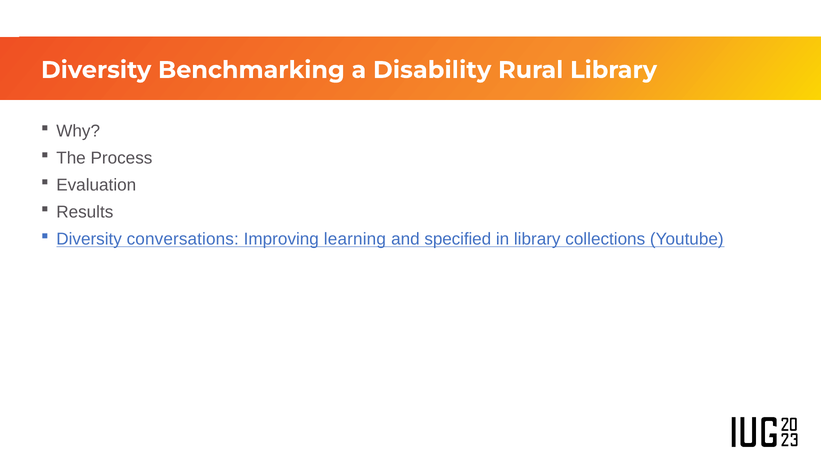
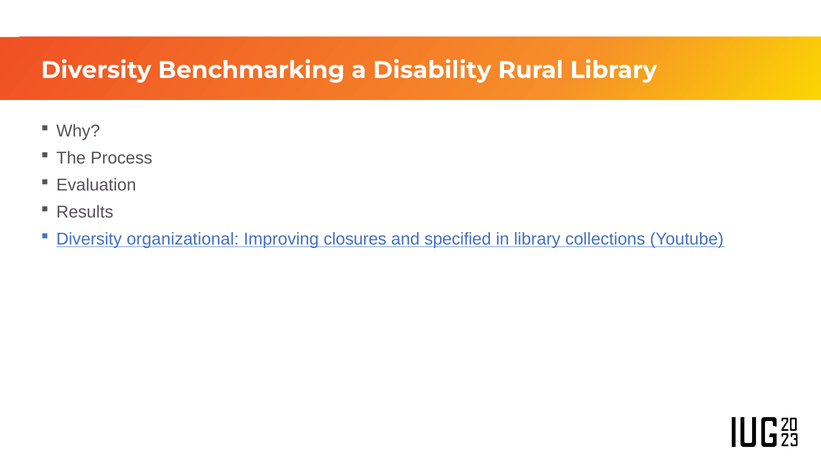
conversations: conversations -> organizational
learning: learning -> closures
